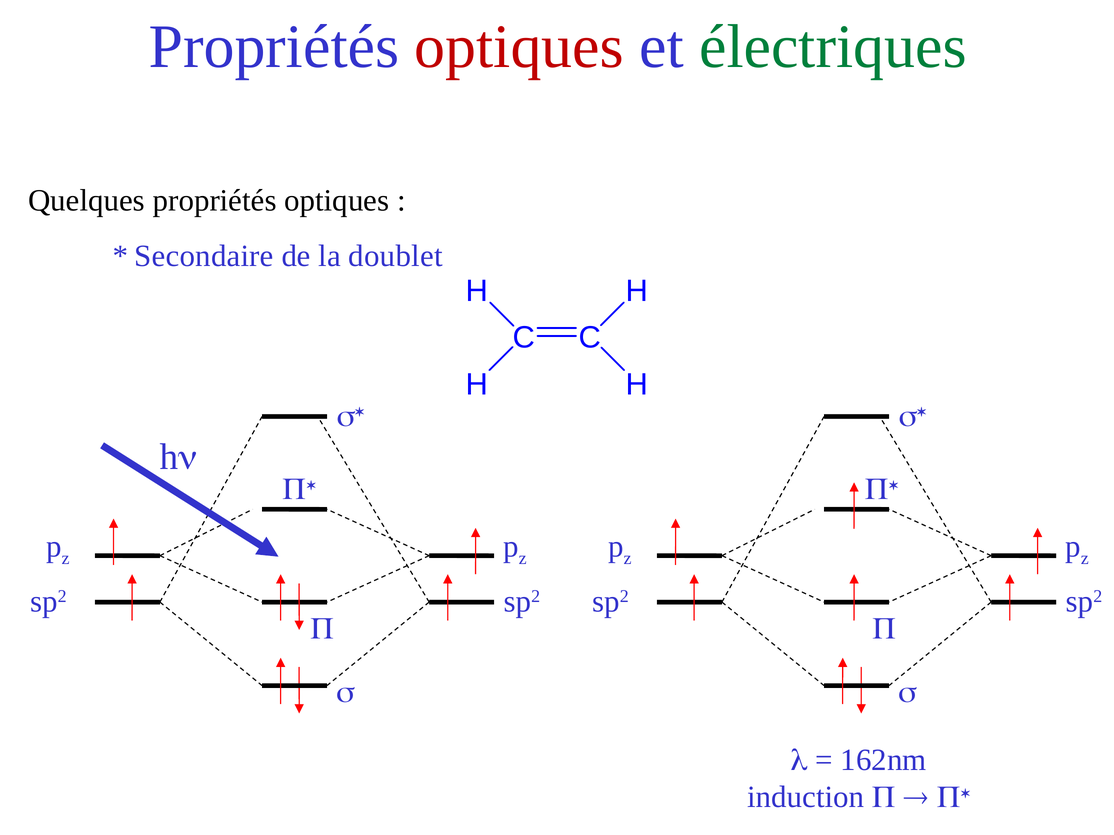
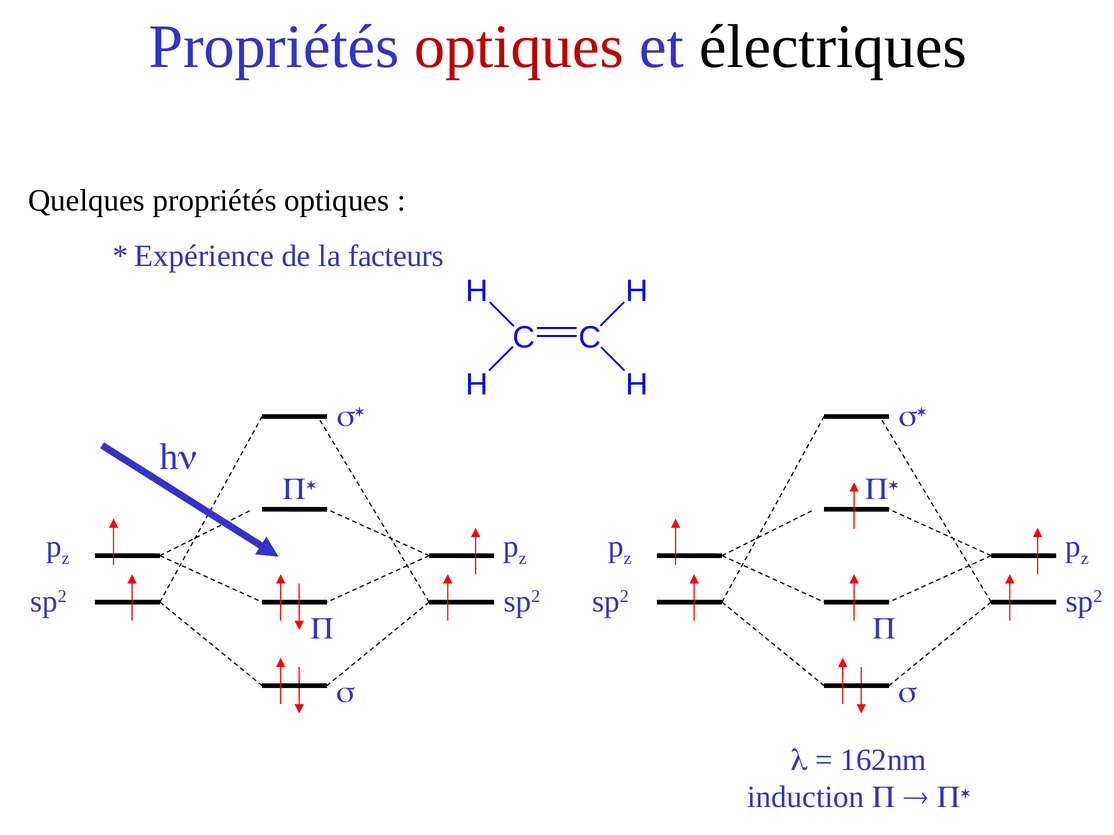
électriques colour: green -> black
Secondaire: Secondaire -> Expérience
doublet: doublet -> facteurs
